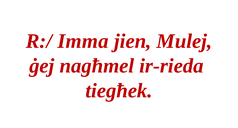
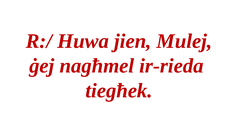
Imma: Imma -> Huwa
